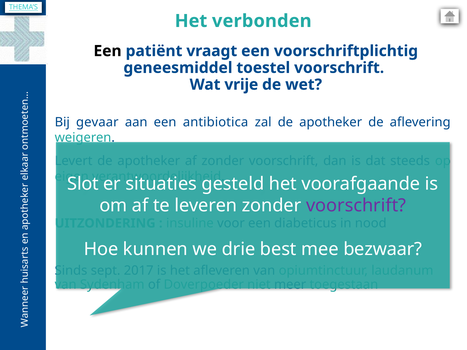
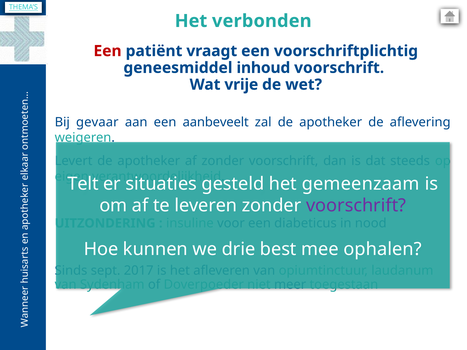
Een at (108, 51) colour: black -> red
toestel: toestel -> inhoud
antibiotica: antibiotica -> aanbeveelt
Slot: Slot -> Telt
voorafgaande: voorafgaande -> gemeenzaam
bezwaar: bezwaar -> ophalen
